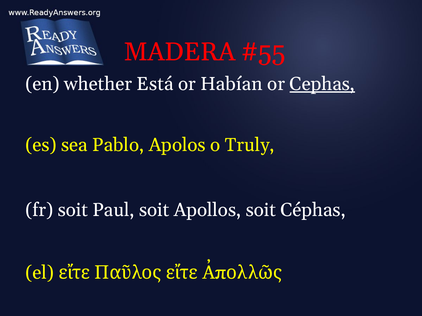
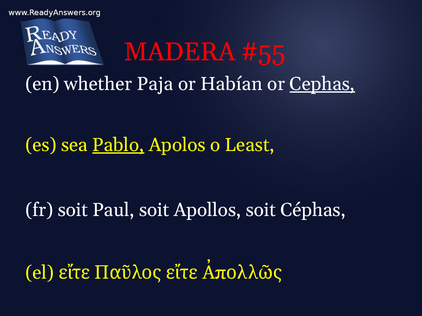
Está: Está -> Paja
Pablo underline: none -> present
Truly: Truly -> Least
